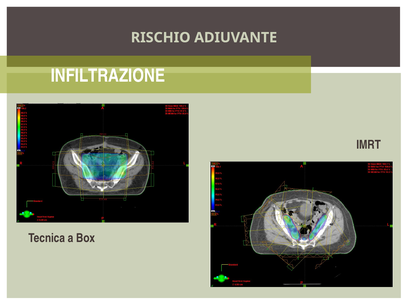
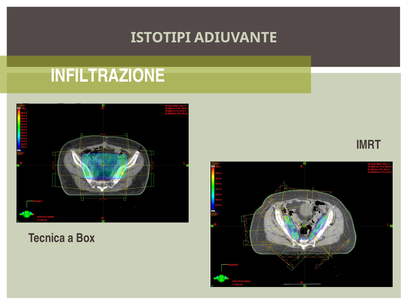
RISCHIO: RISCHIO -> ISTOTIPI
